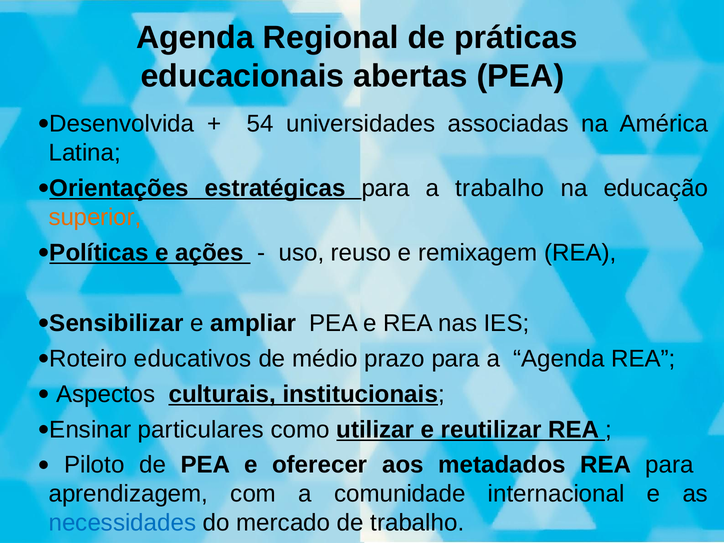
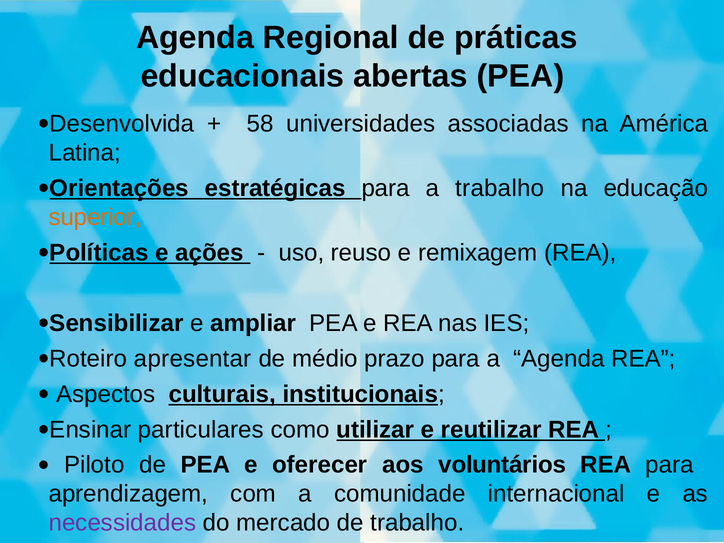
54: 54 -> 58
educativos: educativos -> apresentar
metadados: metadados -> voluntários
necessidades colour: blue -> purple
